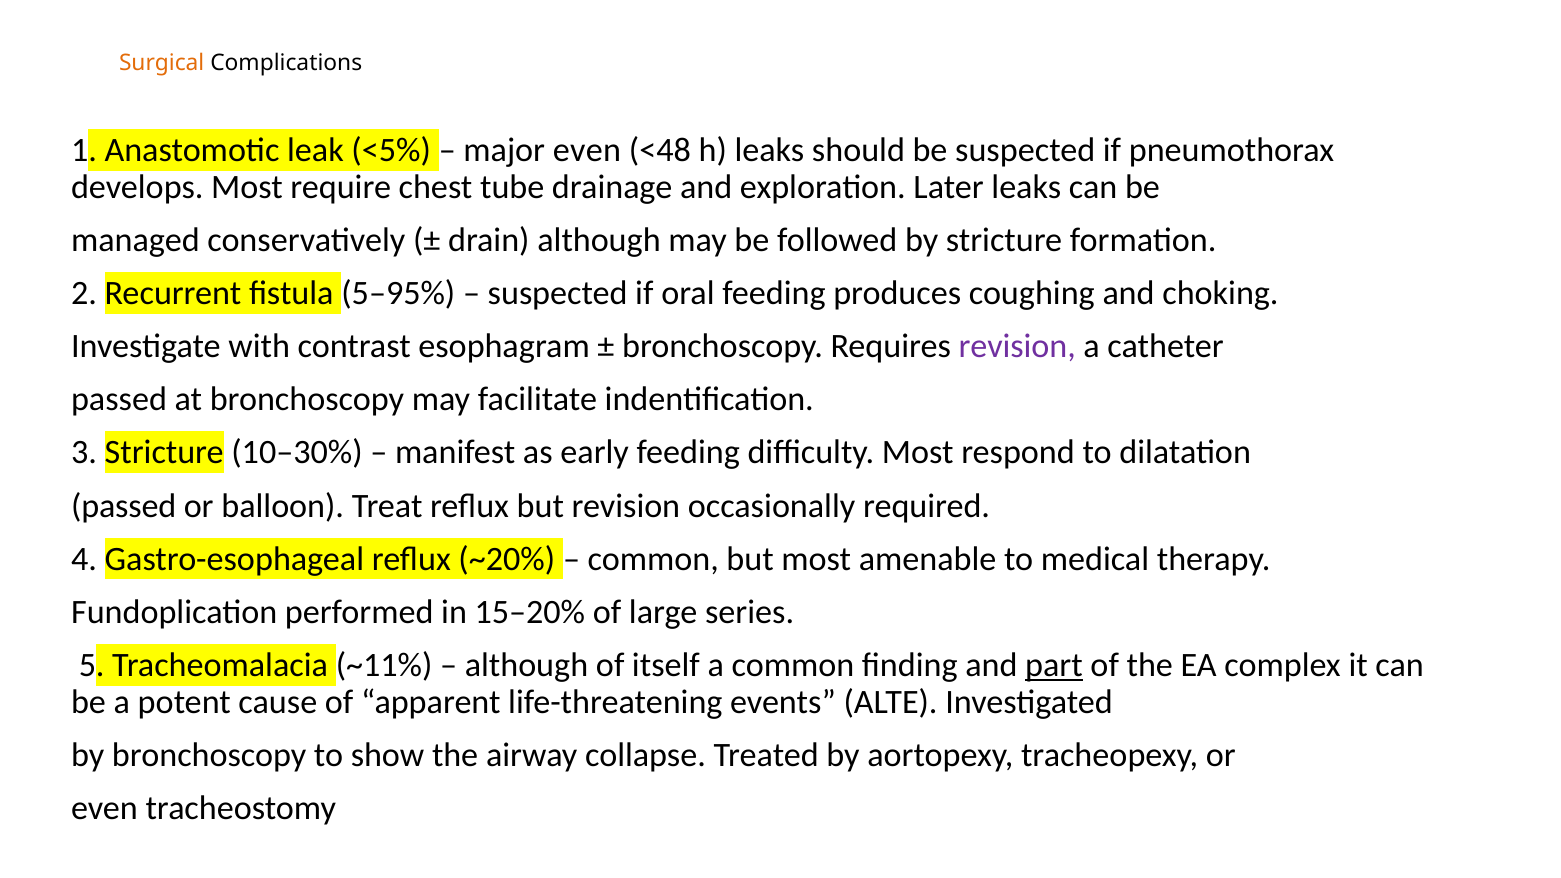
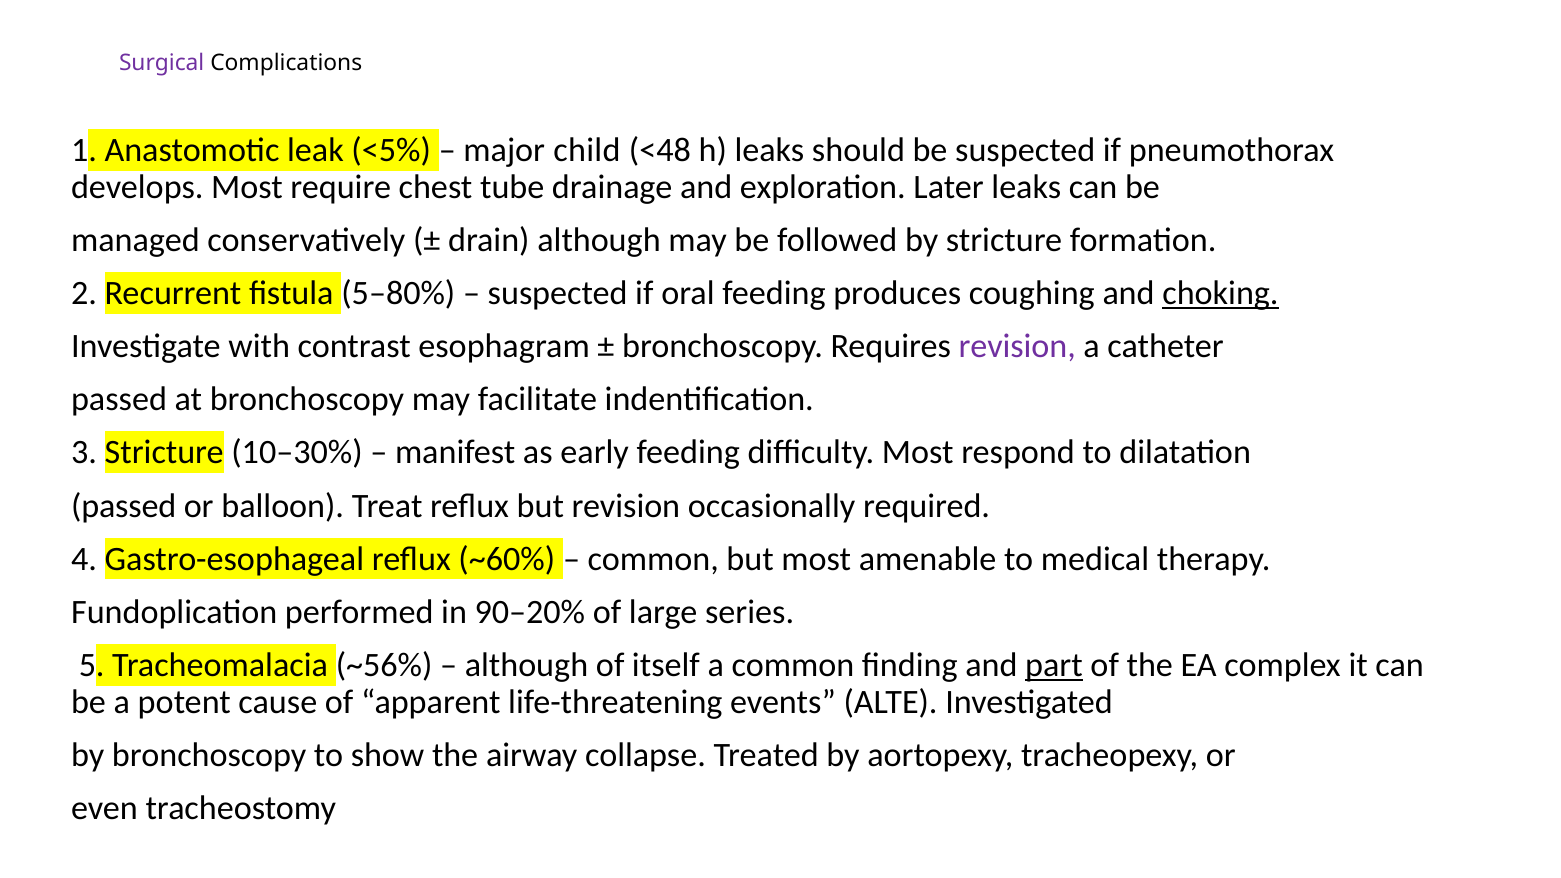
Surgical colour: orange -> purple
major even: even -> child
5–95%: 5–95% -> 5–80%
choking underline: none -> present
~20%: ~20% -> ~60%
15–20%: 15–20% -> 90–20%
~11%: ~11% -> ~56%
